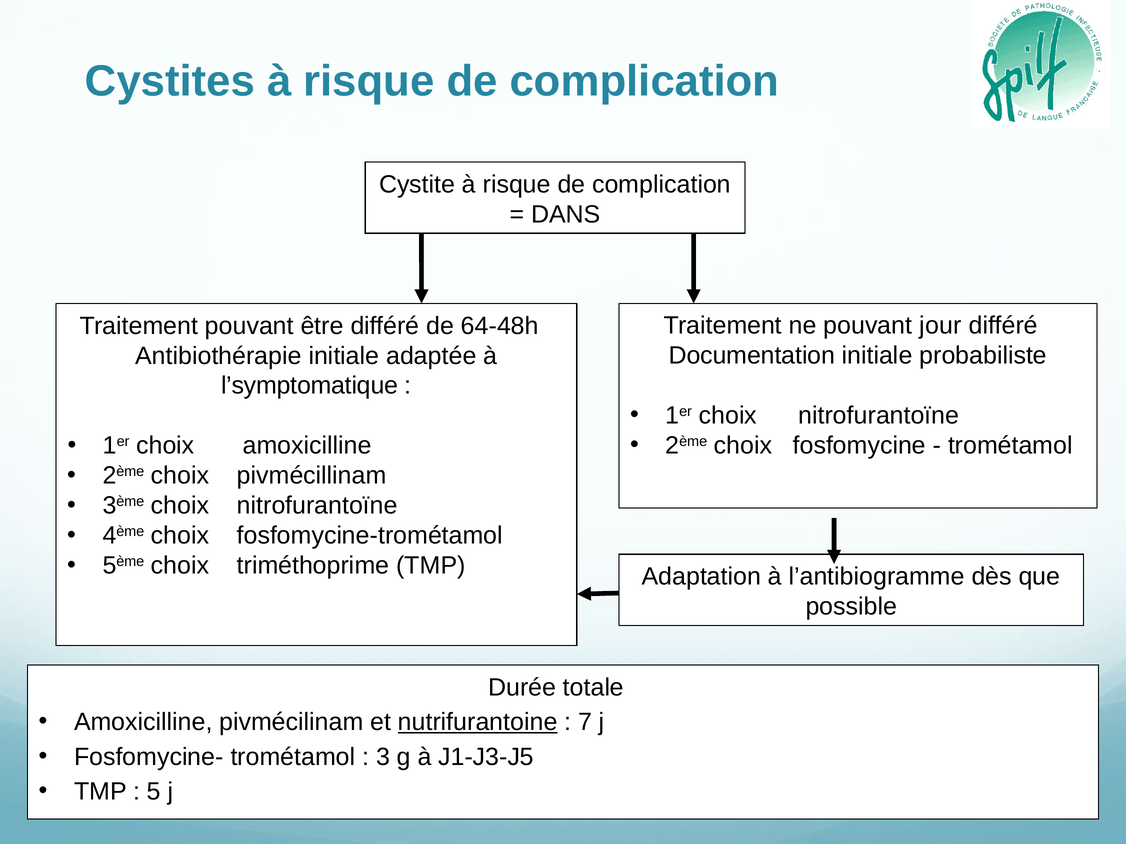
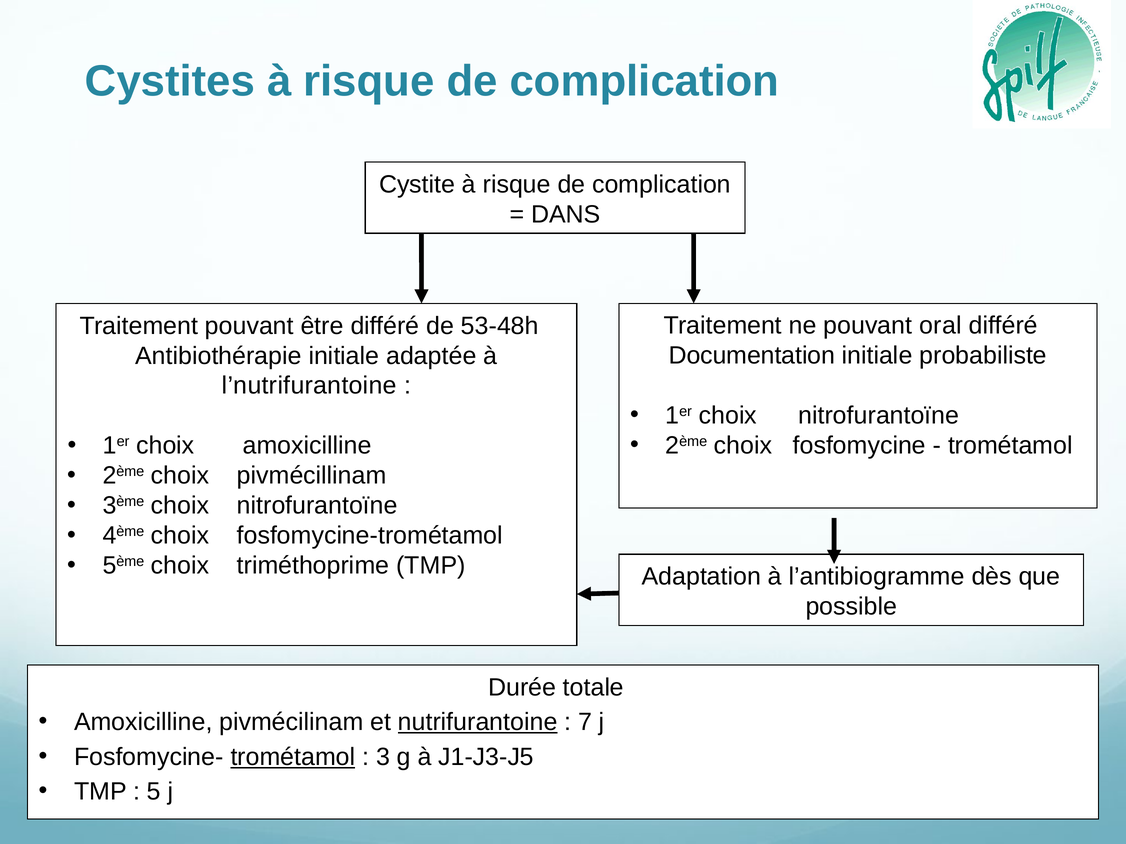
64-48h: 64-48h -> 53-48h
jour: jour -> oral
l’symptomatique: l’symptomatique -> l’nutrifurantoine
trométamol at (293, 757) underline: none -> present
